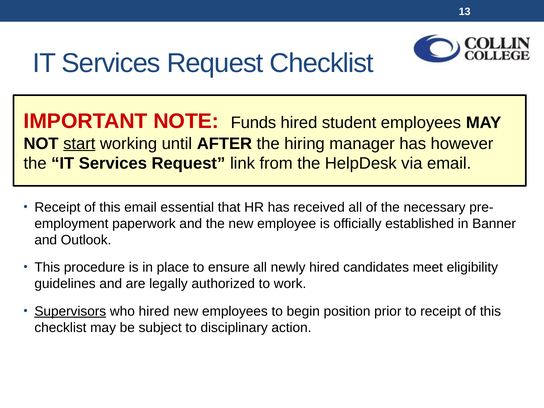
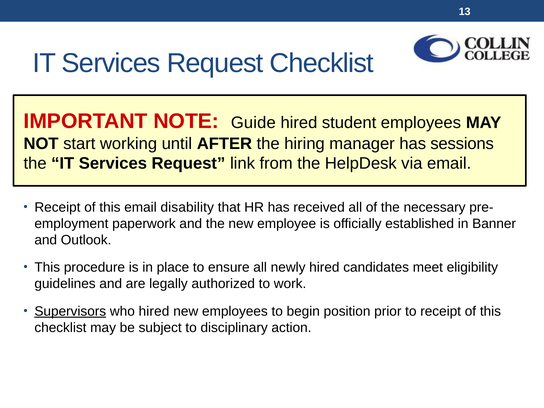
Funds: Funds -> Guide
start underline: present -> none
however: however -> sessions
essential: essential -> disability
